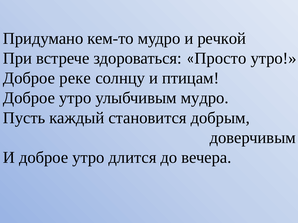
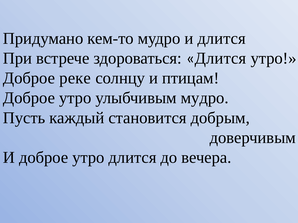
и речкой: речкой -> длится
Просто at (220, 58): Просто -> Длится
